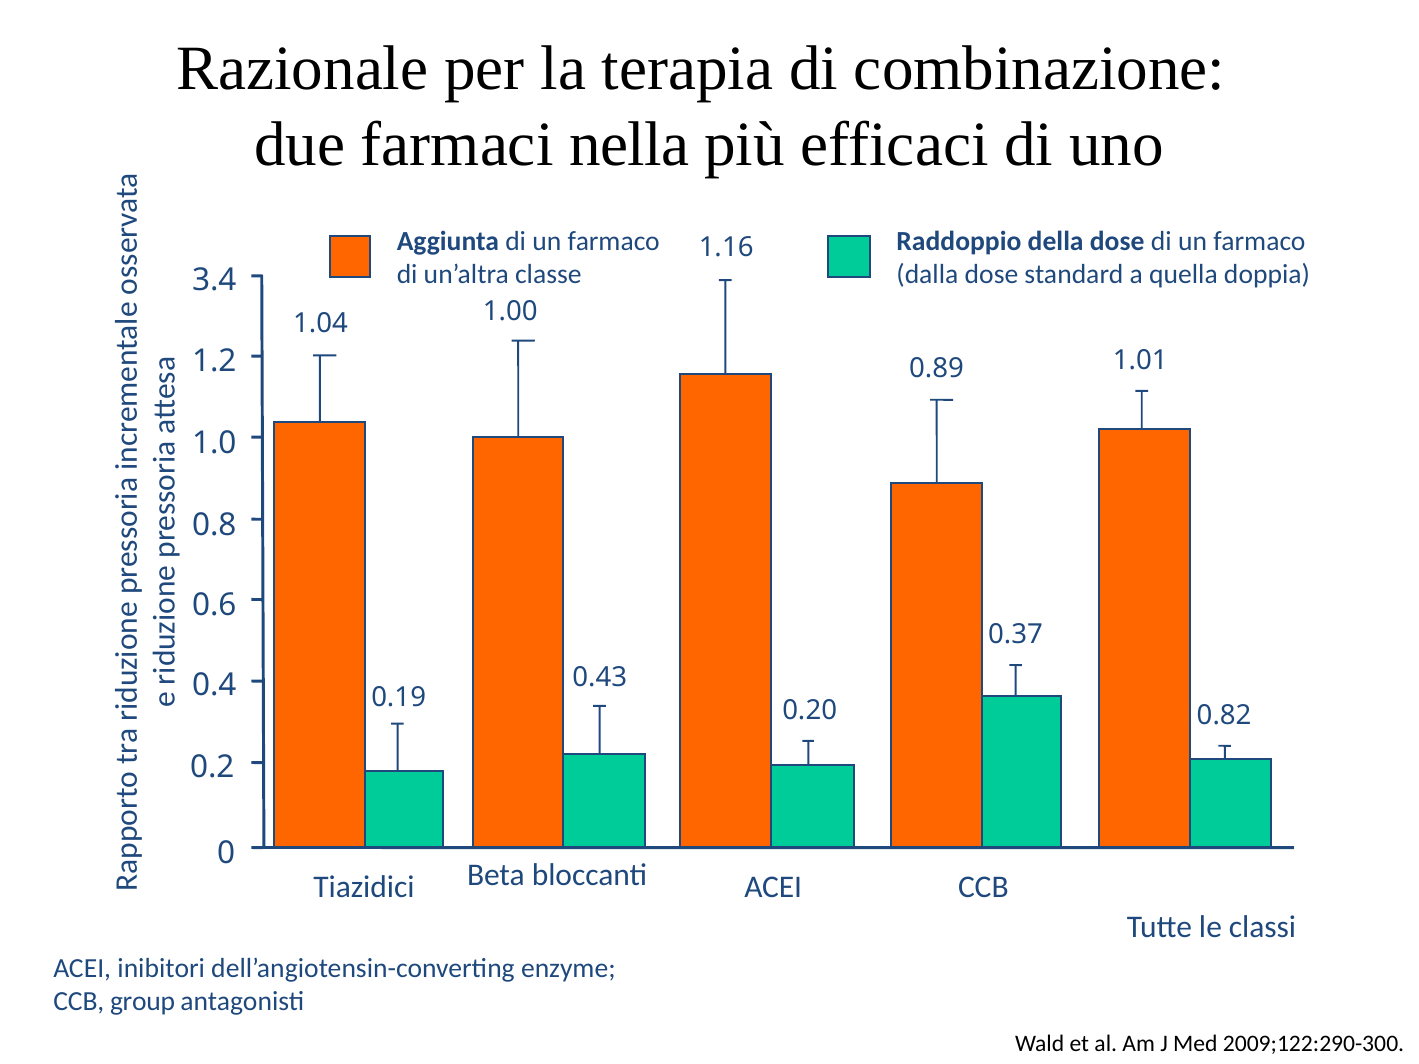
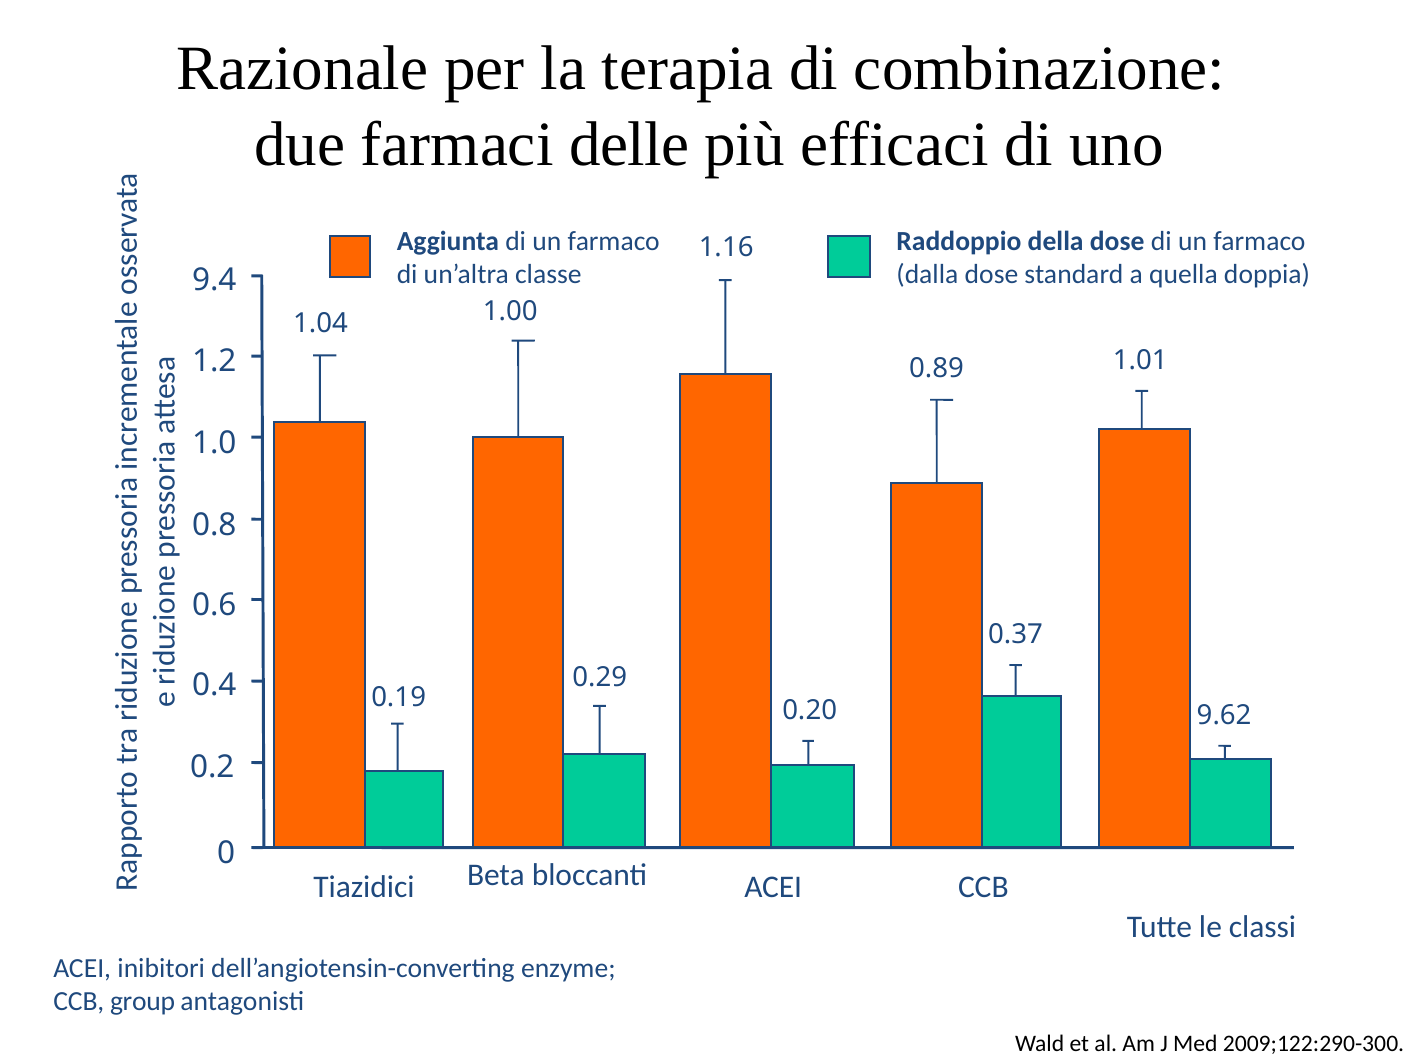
nella: nella -> delle
3.4: 3.4 -> 9.4
0.43: 0.43 -> 0.29
0.82: 0.82 -> 9.62
